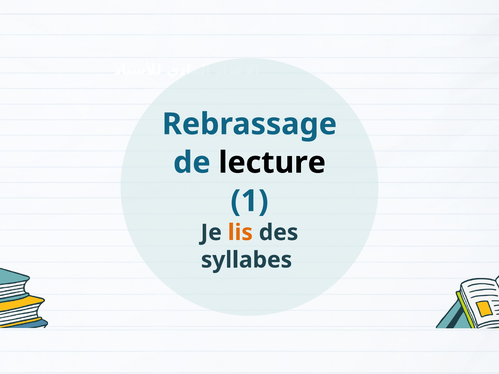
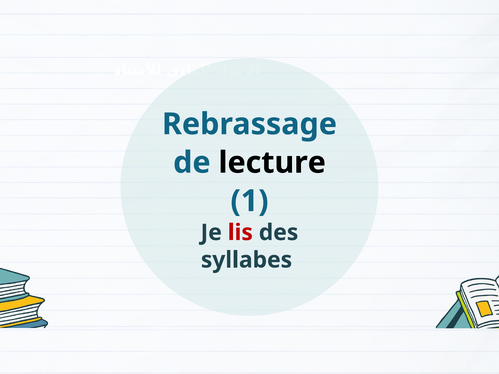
lis colour: orange -> red
